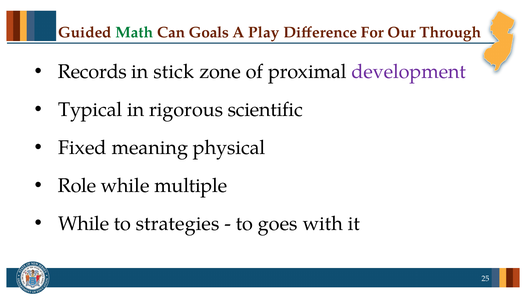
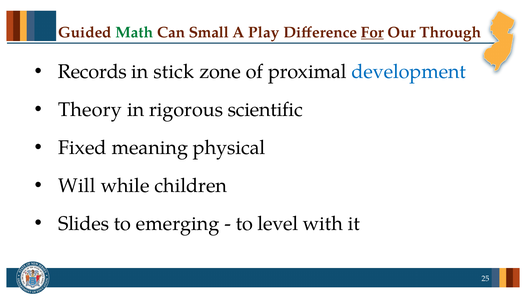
Goals: Goals -> Small
For underline: none -> present
development colour: purple -> blue
Typical: Typical -> Theory
Role: Role -> Will
multiple: multiple -> children
While at (84, 223): While -> Slides
strategies: strategies -> emerging
goes: goes -> level
